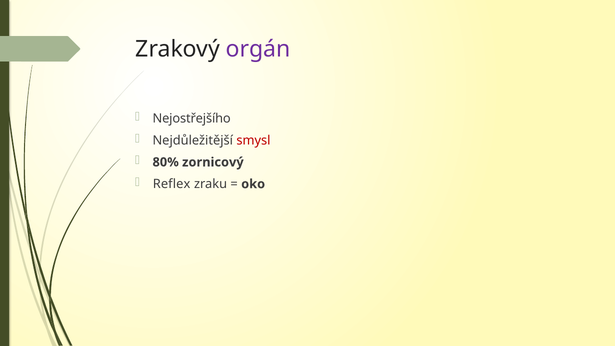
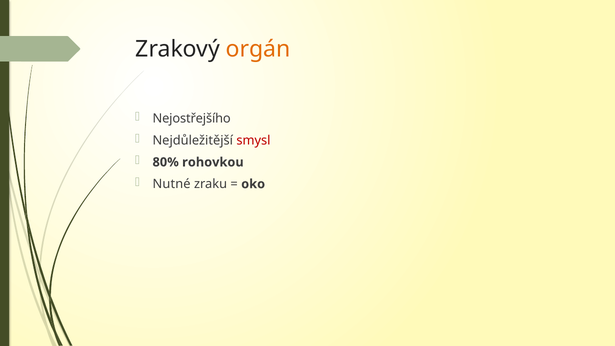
orgán colour: purple -> orange
zornicový: zornicový -> rohovkou
Reflex: Reflex -> Nutné
